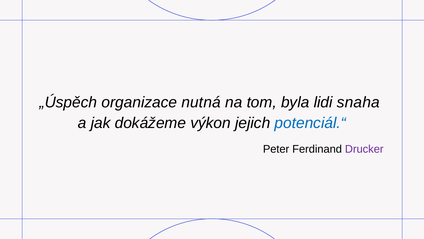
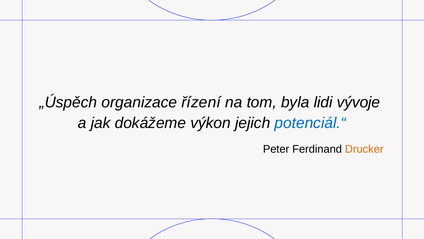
nutná: nutná -> řízení
snaha: snaha -> vývoje
Drucker colour: purple -> orange
